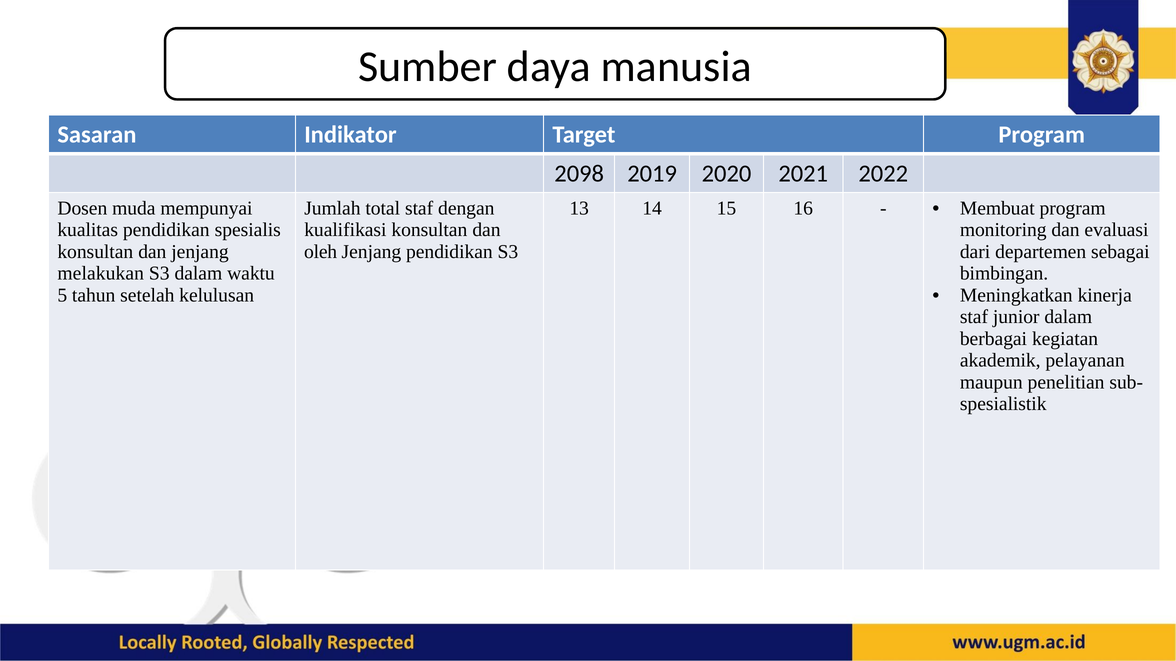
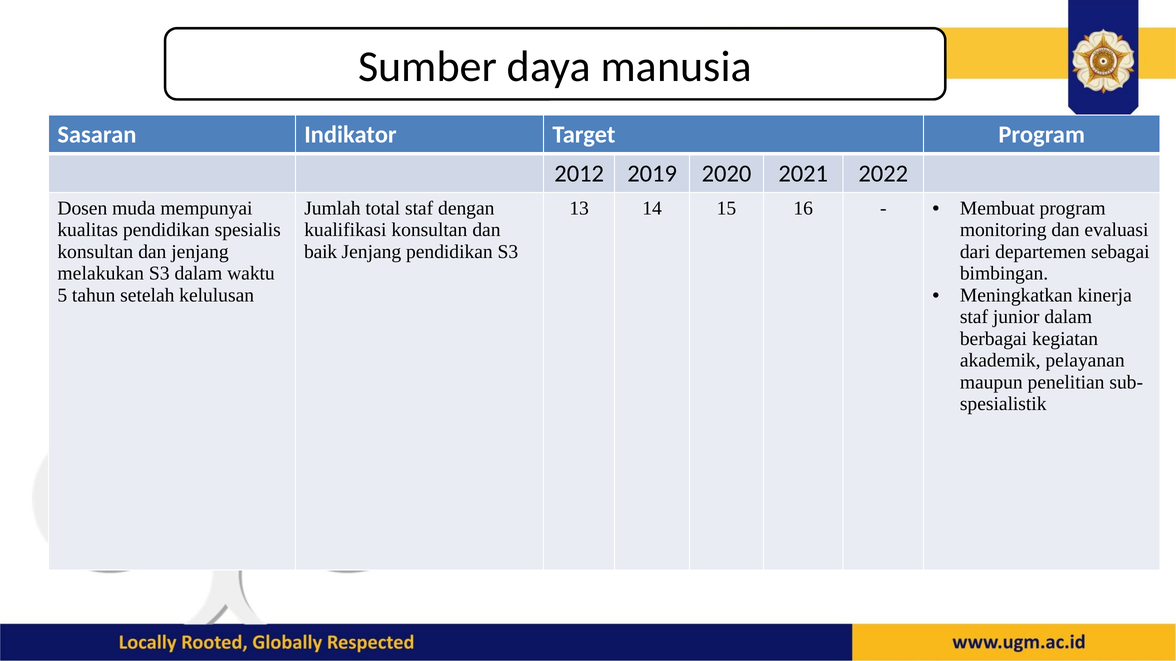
2098: 2098 -> 2012
oleh: oleh -> baik
